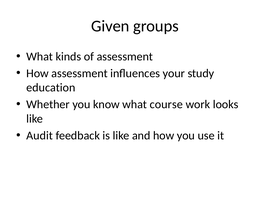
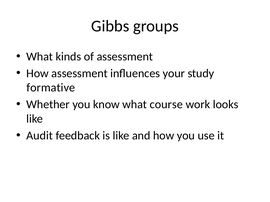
Given: Given -> Gibbs
education: education -> formative
